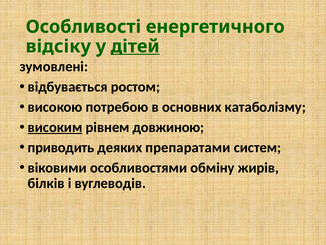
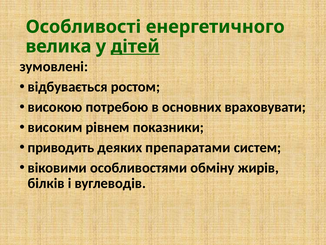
відсіку: відсіку -> велика
катаболізму: катаболізму -> враховувати
високим underline: present -> none
довжиною: довжиною -> показники
